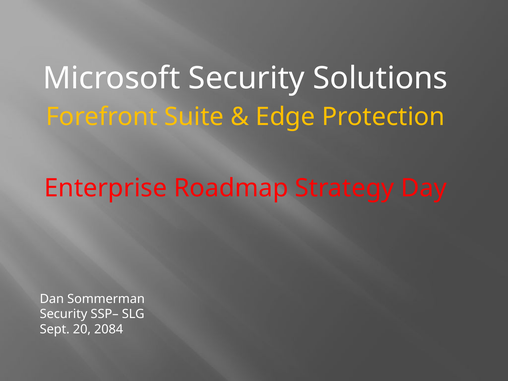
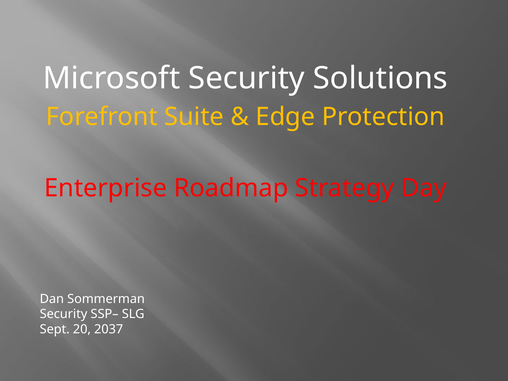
2084: 2084 -> 2037
